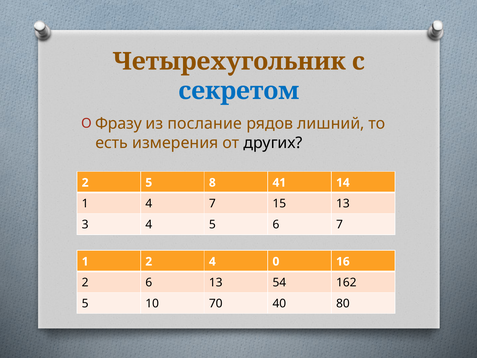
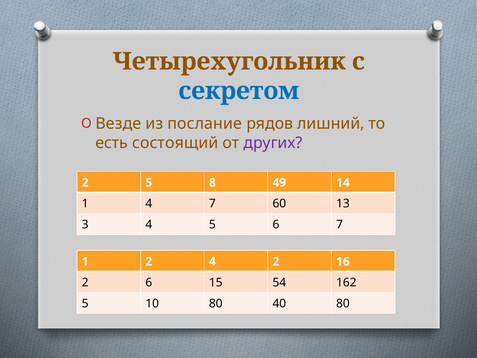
Фразу: Фразу -> Везде
измерения: измерения -> состоящий
других colour: black -> purple
41: 41 -> 49
15: 15 -> 60
4 0: 0 -> 2
6 13: 13 -> 15
10 70: 70 -> 80
